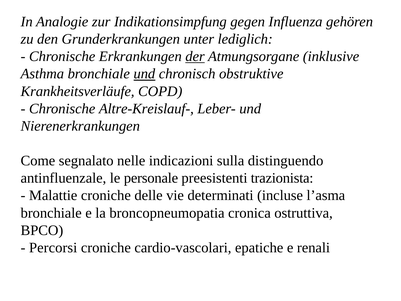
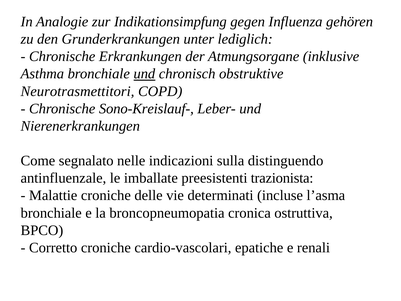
der underline: present -> none
Krankheitsverläufe: Krankheitsverläufe -> Neurotrasmettitori
Altre-Kreislauf-: Altre-Kreislauf- -> Sono-Kreislauf-
personale: personale -> imballate
Percorsi: Percorsi -> Corretto
